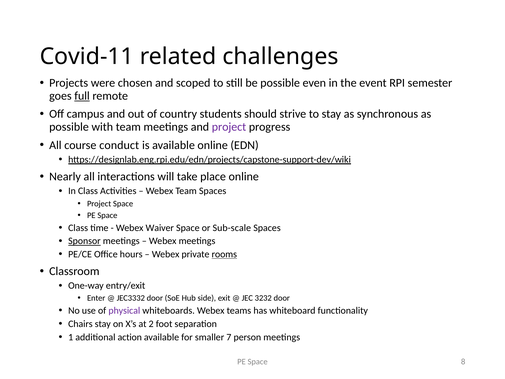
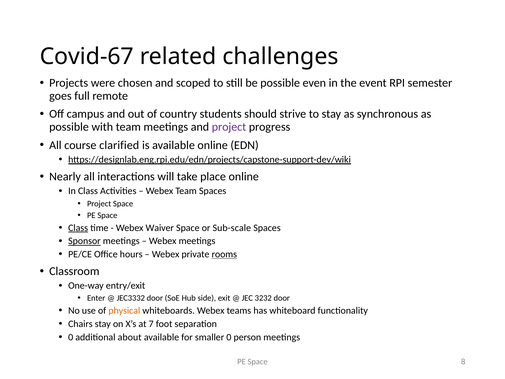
Covid-11: Covid-11 -> Covid-67
full underline: present -> none
conduct: conduct -> clarified
Class at (78, 228) underline: none -> present
physical colour: purple -> orange
2: 2 -> 7
1 at (71, 337): 1 -> 0
action: action -> about
smaller 7: 7 -> 0
